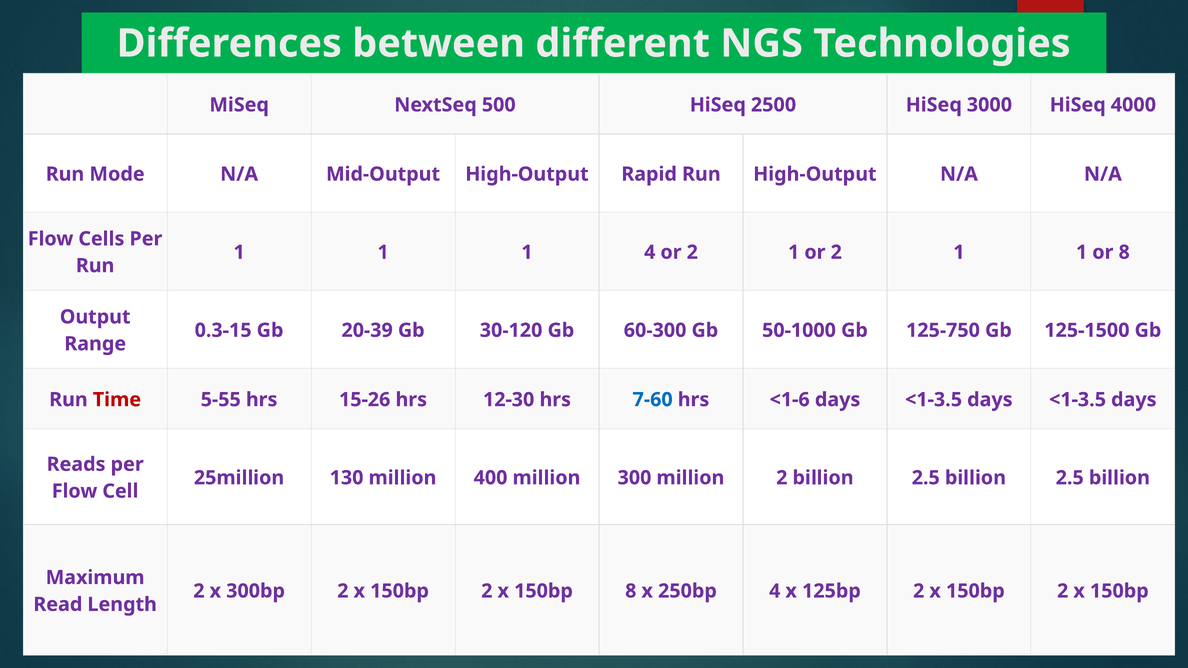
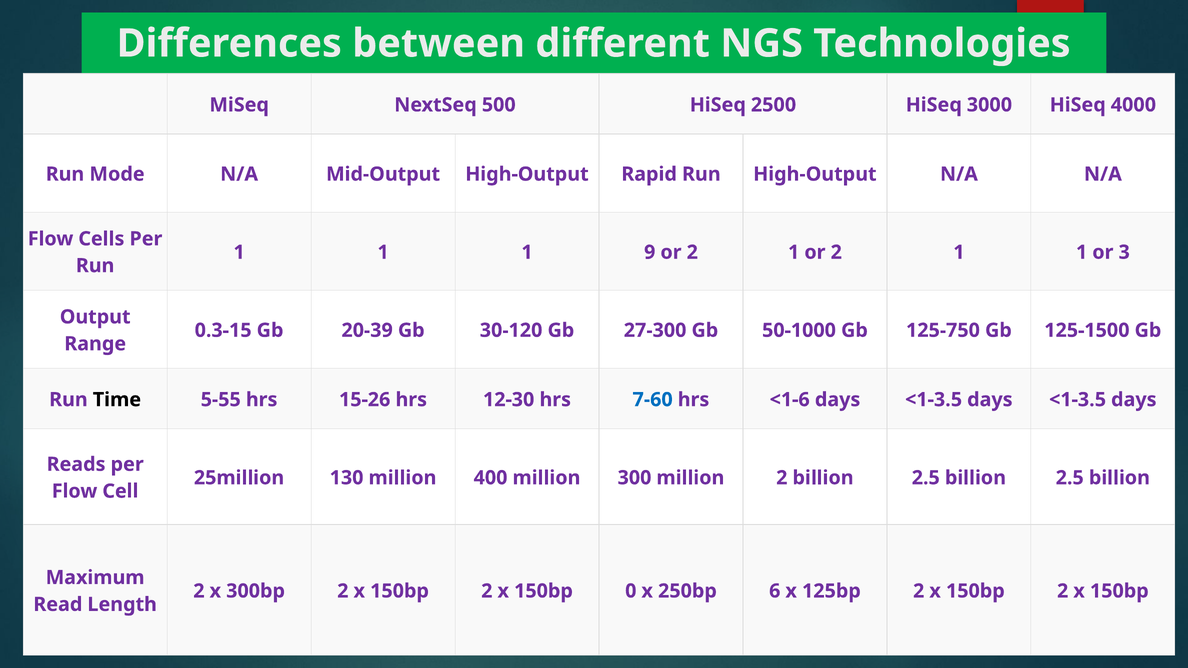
1 4: 4 -> 9
or 8: 8 -> 3
60-300: 60-300 -> 27-300
Time colour: red -> black
150bp 8: 8 -> 0
250bp 4: 4 -> 6
